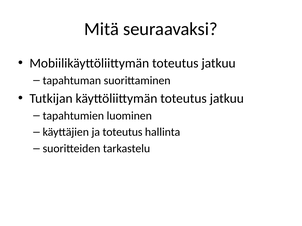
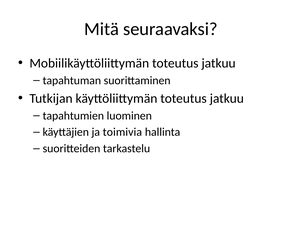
ja toteutus: toteutus -> toimivia
